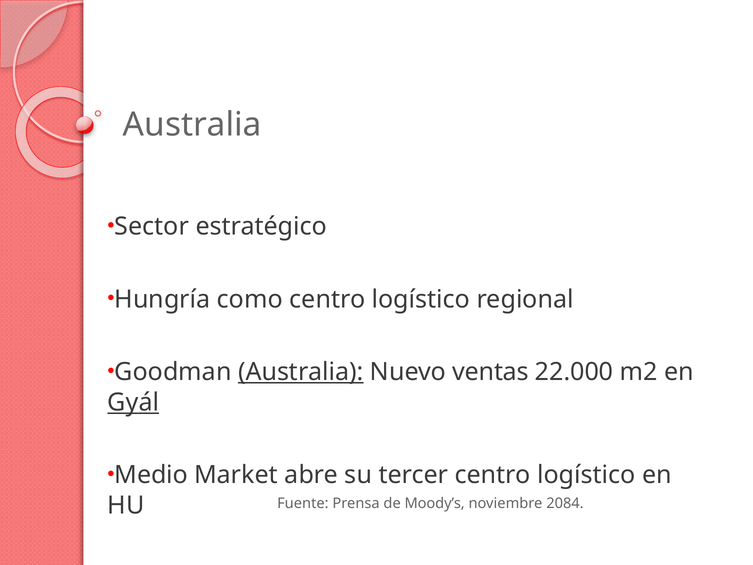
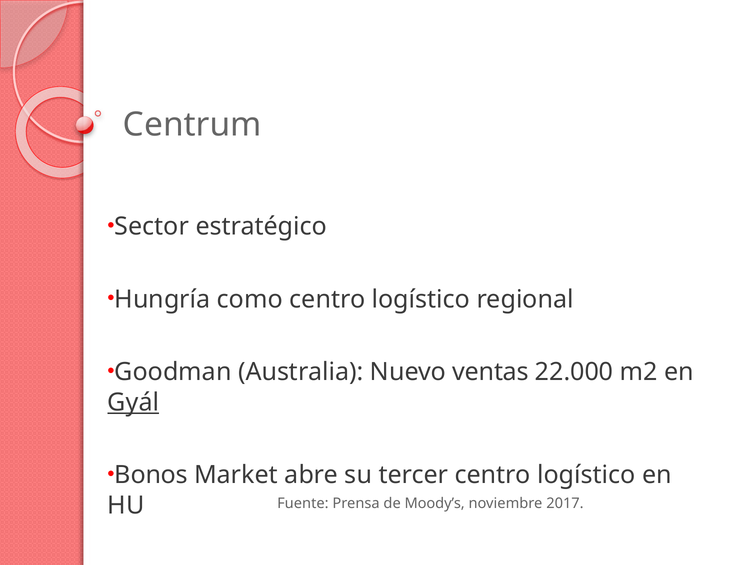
Australia at (192, 125): Australia -> Centrum
Australia at (301, 372) underline: present -> none
Medio: Medio -> Bonos
2084: 2084 -> 2017
